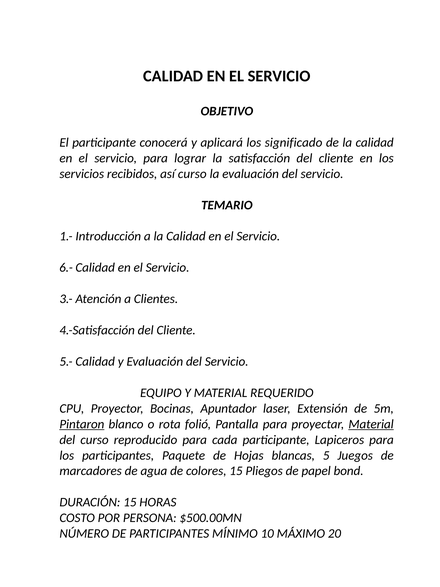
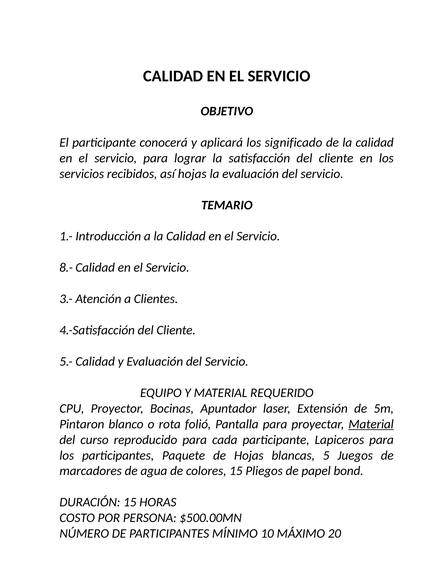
así curso: curso -> hojas
6.-: 6.- -> 8.-
Pintaron underline: present -> none
